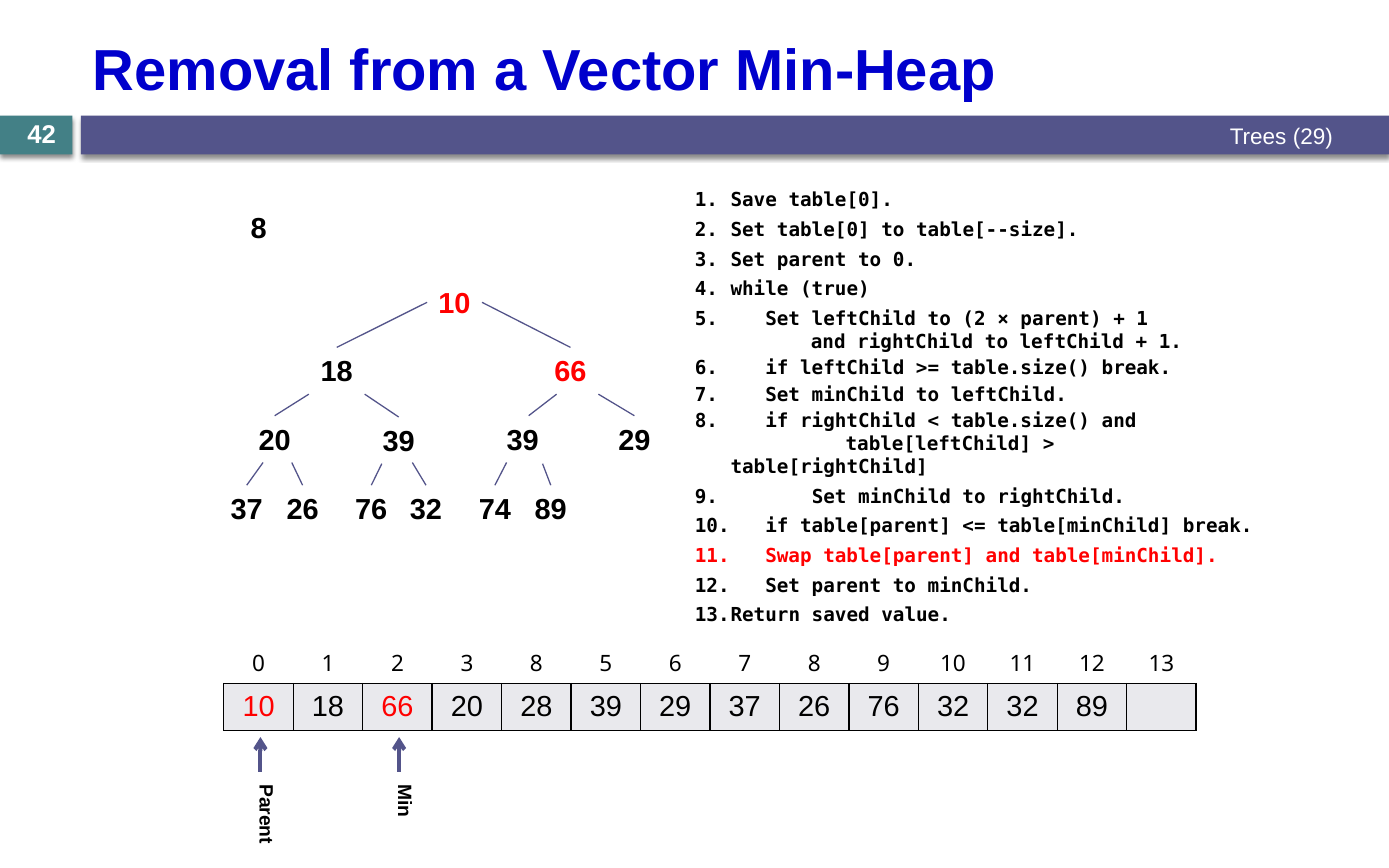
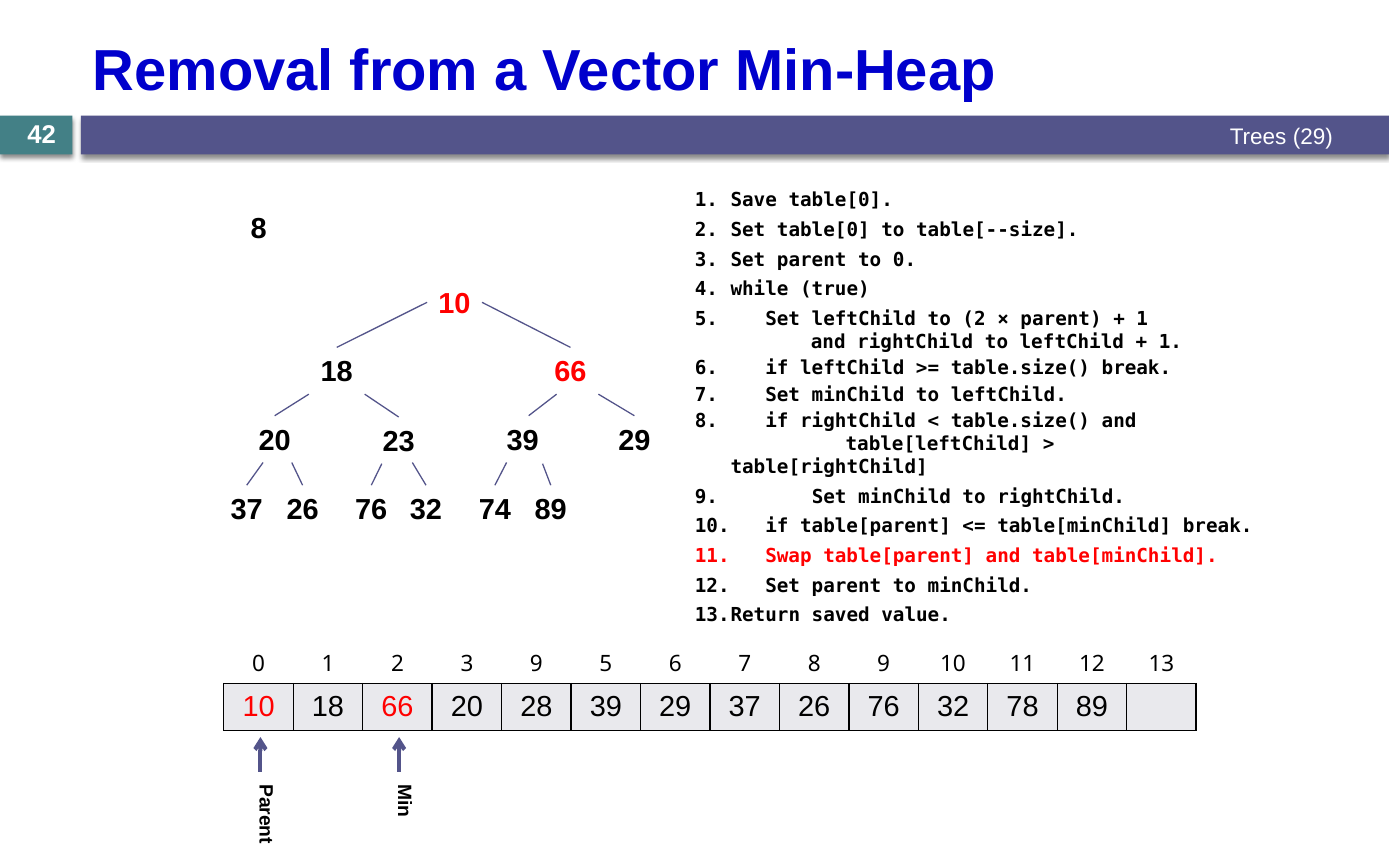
20 39: 39 -> 23
3 8: 8 -> 9
32 32: 32 -> 78
